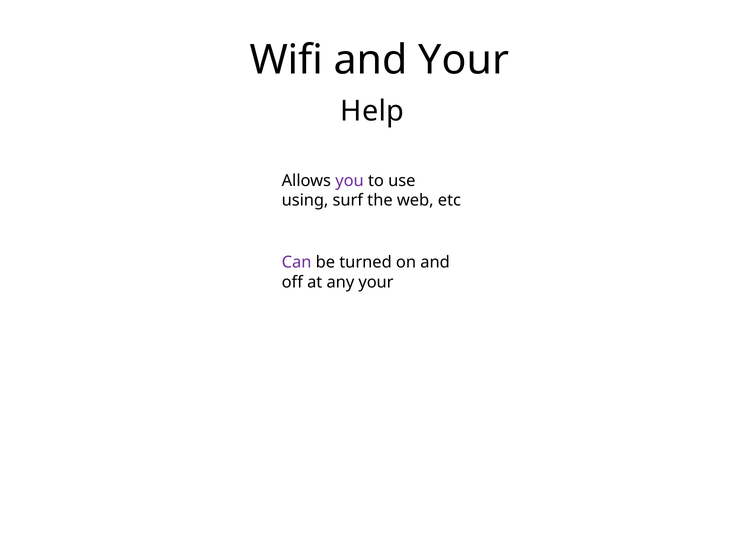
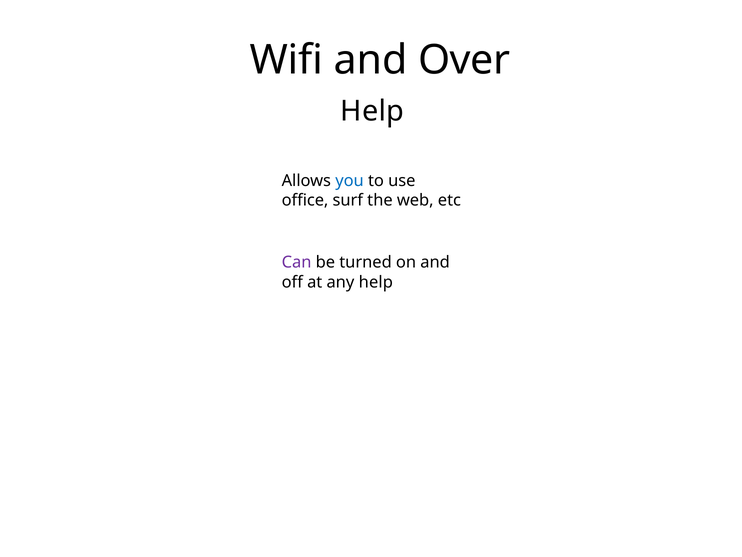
and Your: Your -> Over
you colour: purple -> blue
using: using -> office
any your: your -> help
